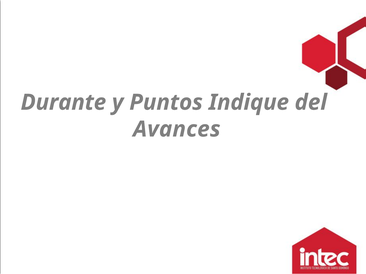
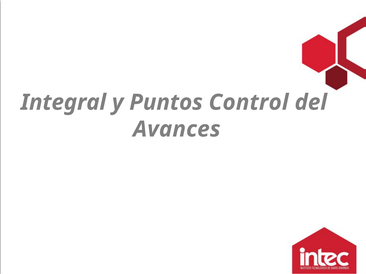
Durante: Durante -> Integral
Indique: Indique -> Control
